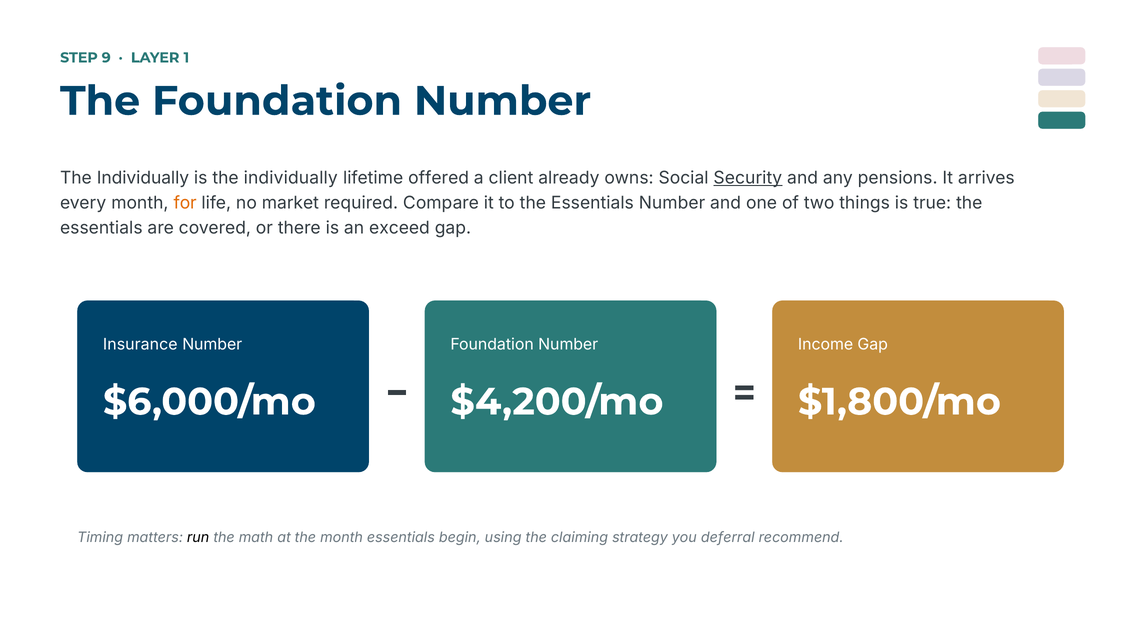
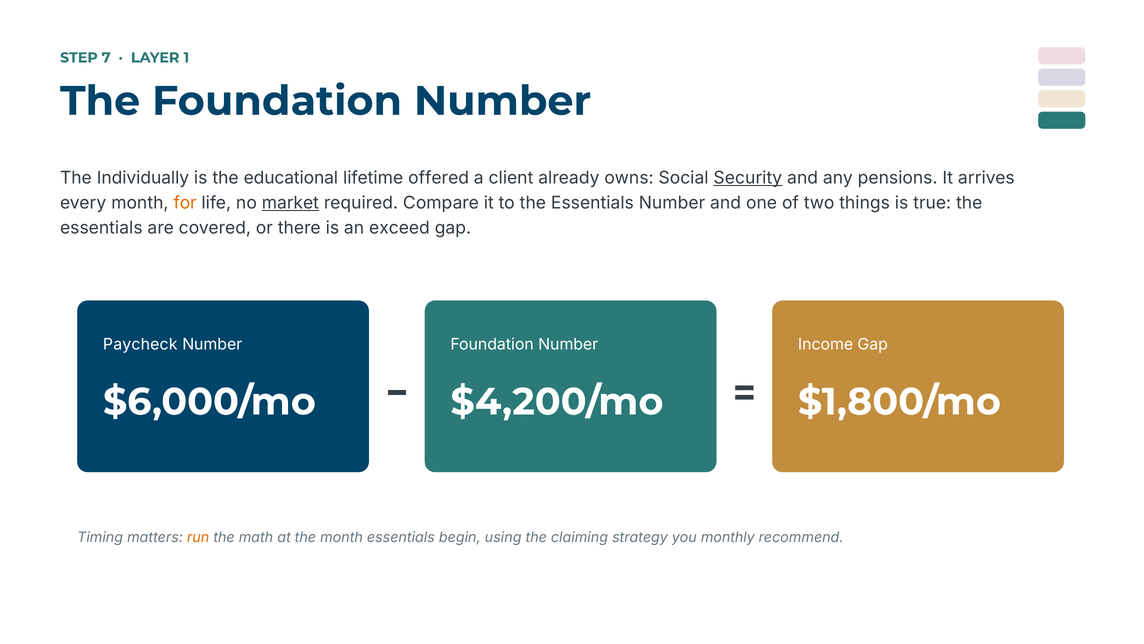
9: 9 -> 7
is the individually: individually -> educational
market underline: none -> present
Insurance: Insurance -> Paycheck
run colour: black -> orange
deferral: deferral -> monthly
